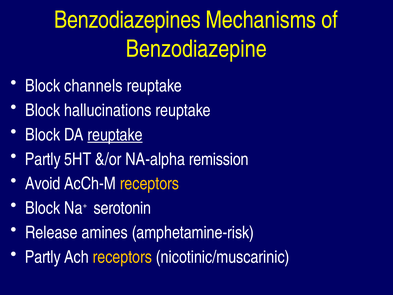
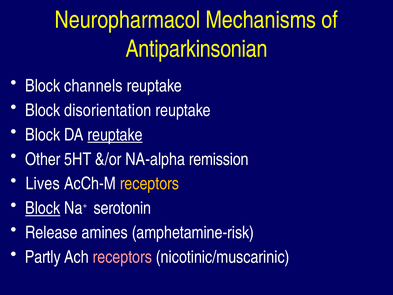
Benzodiazepines: Benzodiazepines -> Neuropharmacol
Benzodiazepine: Benzodiazepine -> Antiparkinsonian
hallucinations: hallucinations -> disorientation
Partly at (43, 159): Partly -> Other
Avoid: Avoid -> Lives
Block at (43, 208) underline: none -> present
receptors at (122, 257) colour: yellow -> pink
